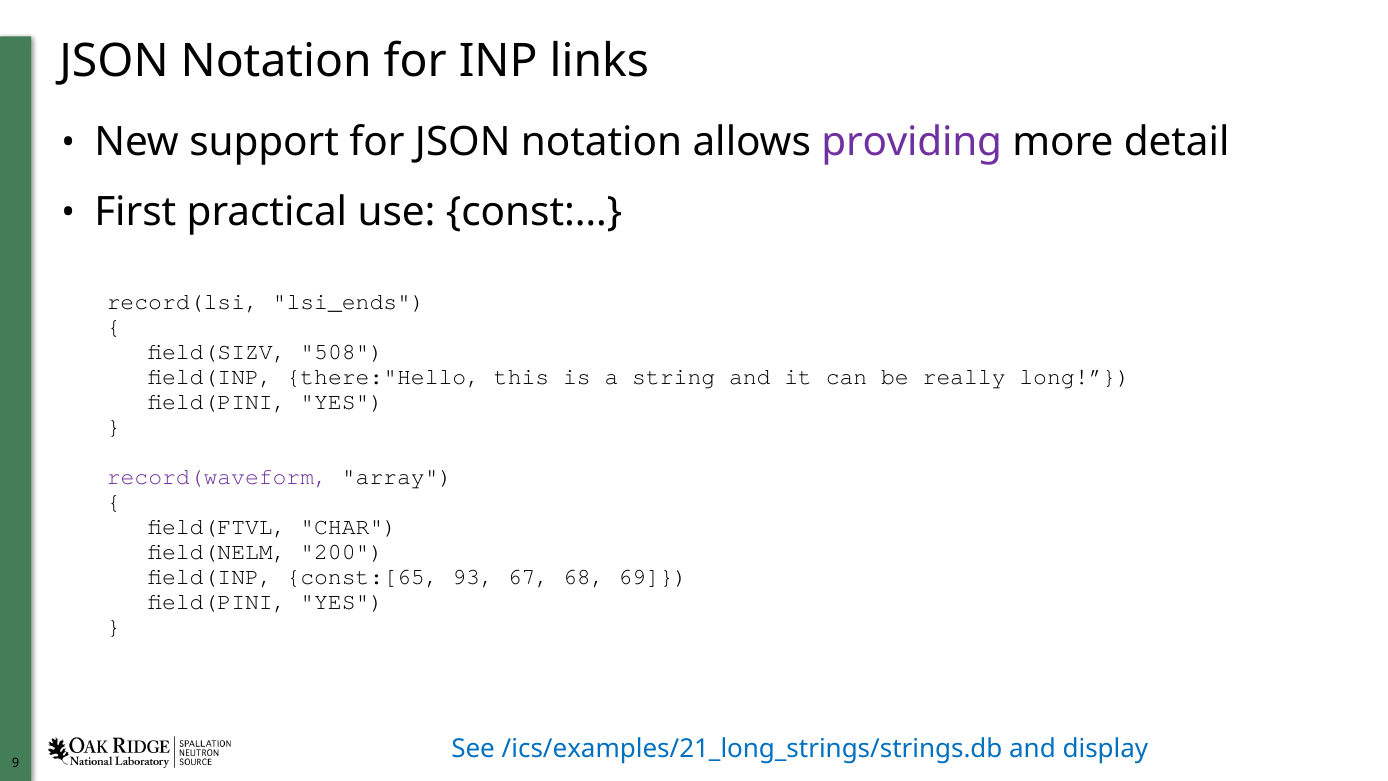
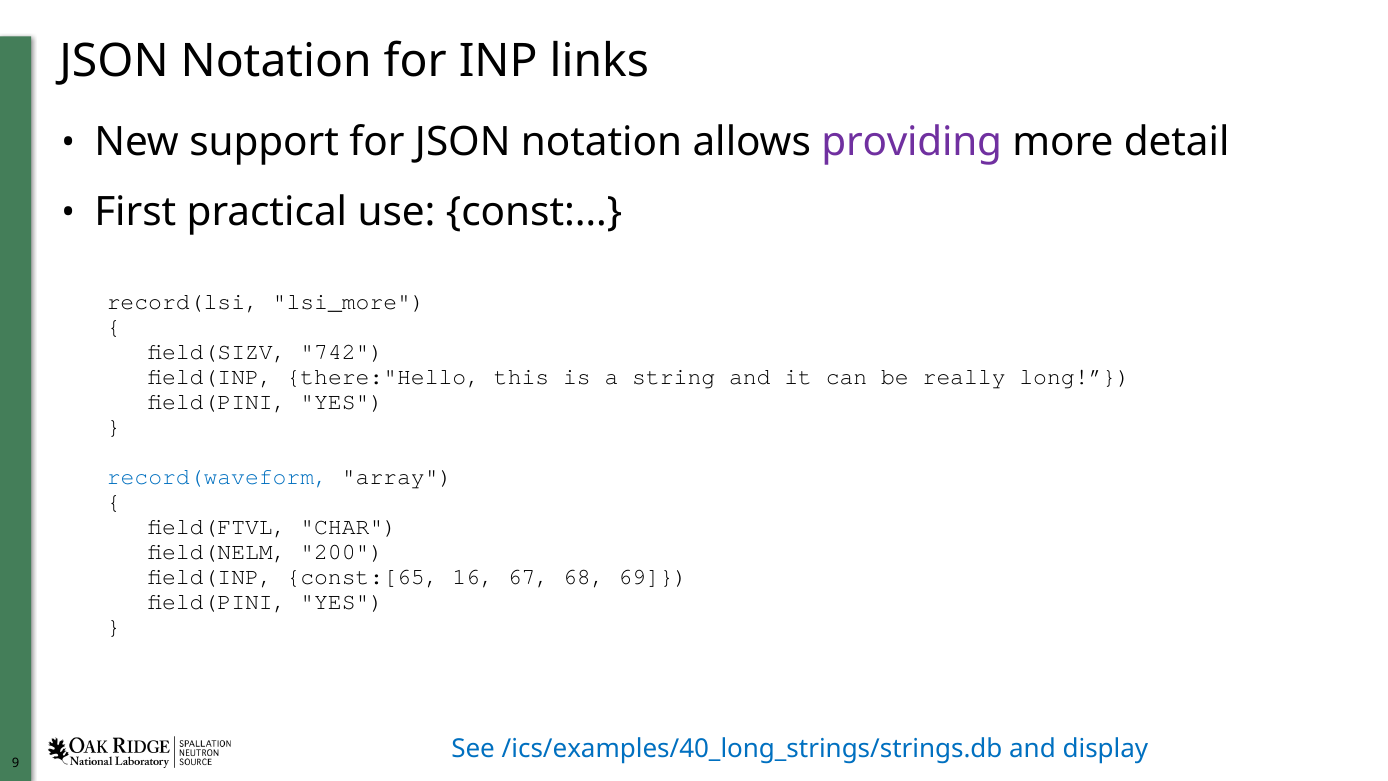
lsi_ends: lsi_ends -> lsi_more
508: 508 -> 742
record(waveform colour: purple -> blue
93: 93 -> 16
/ics/examples/21_long_strings/strings.db: /ics/examples/21_long_strings/strings.db -> /ics/examples/40_long_strings/strings.db
